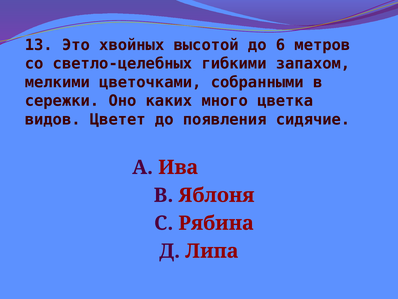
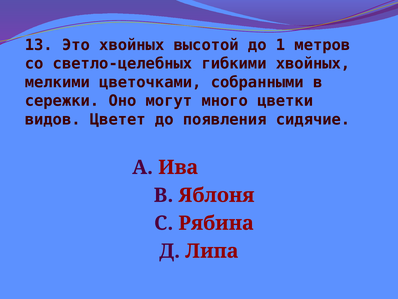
6: 6 -> 1
гибкими запахом: запахом -> хвойных
каких: каких -> могут
цветка: цветка -> цветки
